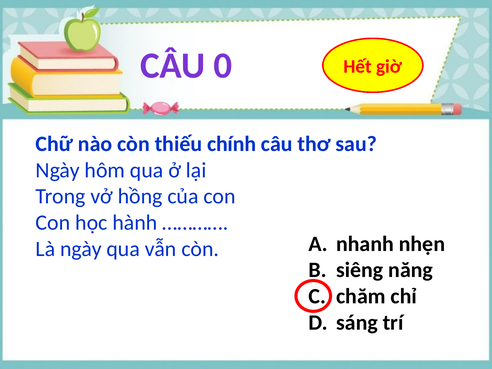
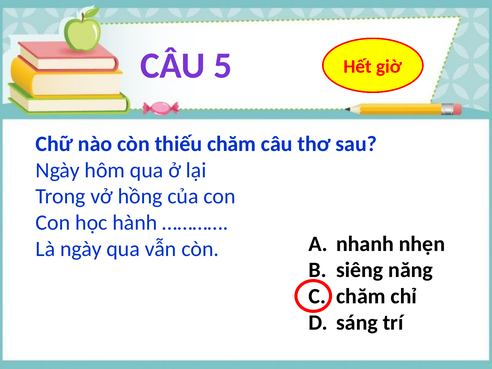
0: 0 -> 5
thiếu chính: chính -> chăm
